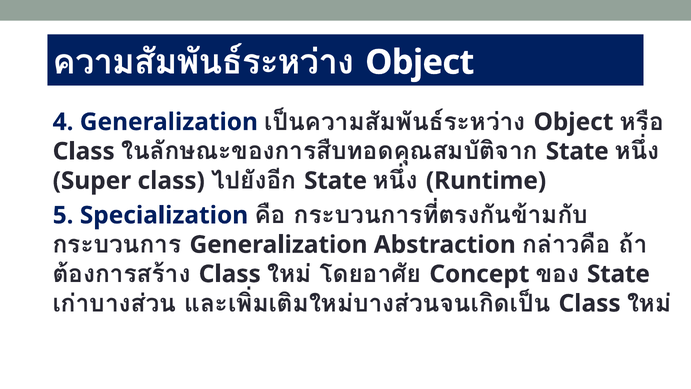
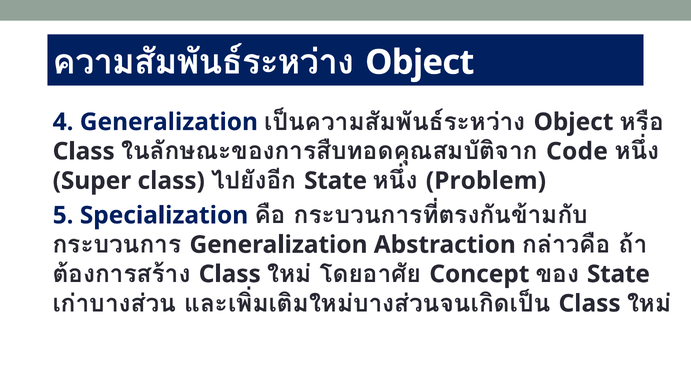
State at (577, 151): State -> Code
Runtime: Runtime -> Problem
